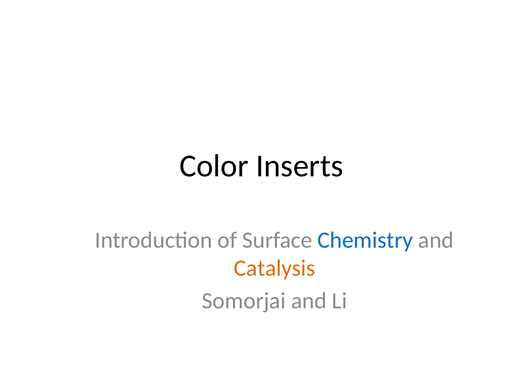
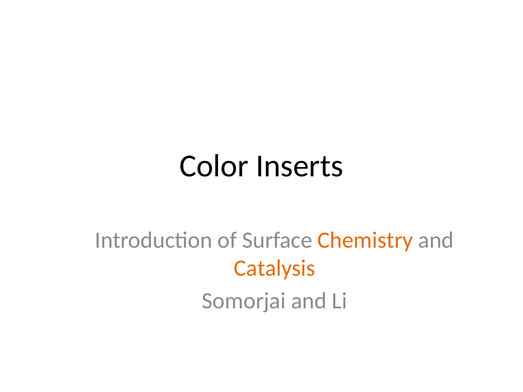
Chemistry colour: blue -> orange
